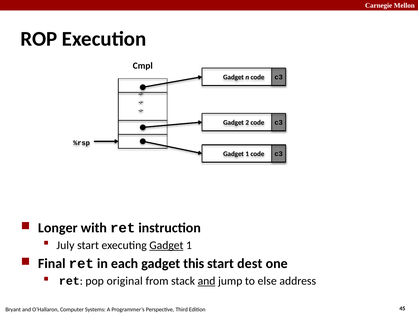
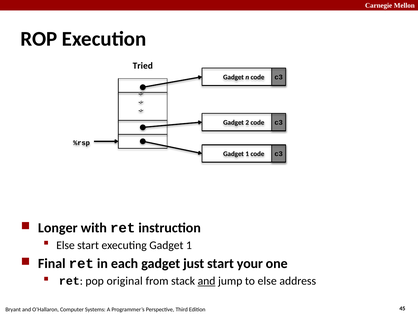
Cmpl: Cmpl -> Tried
July at (65, 245): July -> Else
Gadget at (166, 245) underline: present -> none
this: this -> just
dest: dest -> your
